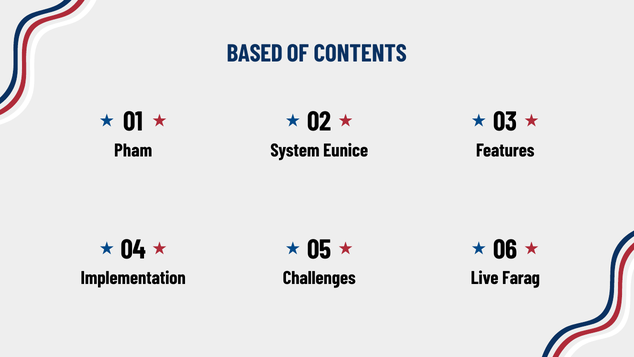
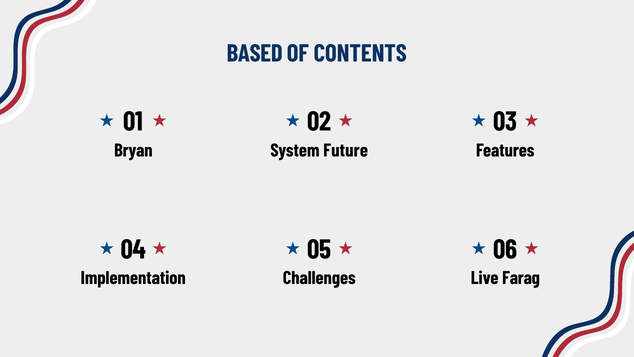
Pham: Pham -> Bryan
Eunice: Eunice -> Future
